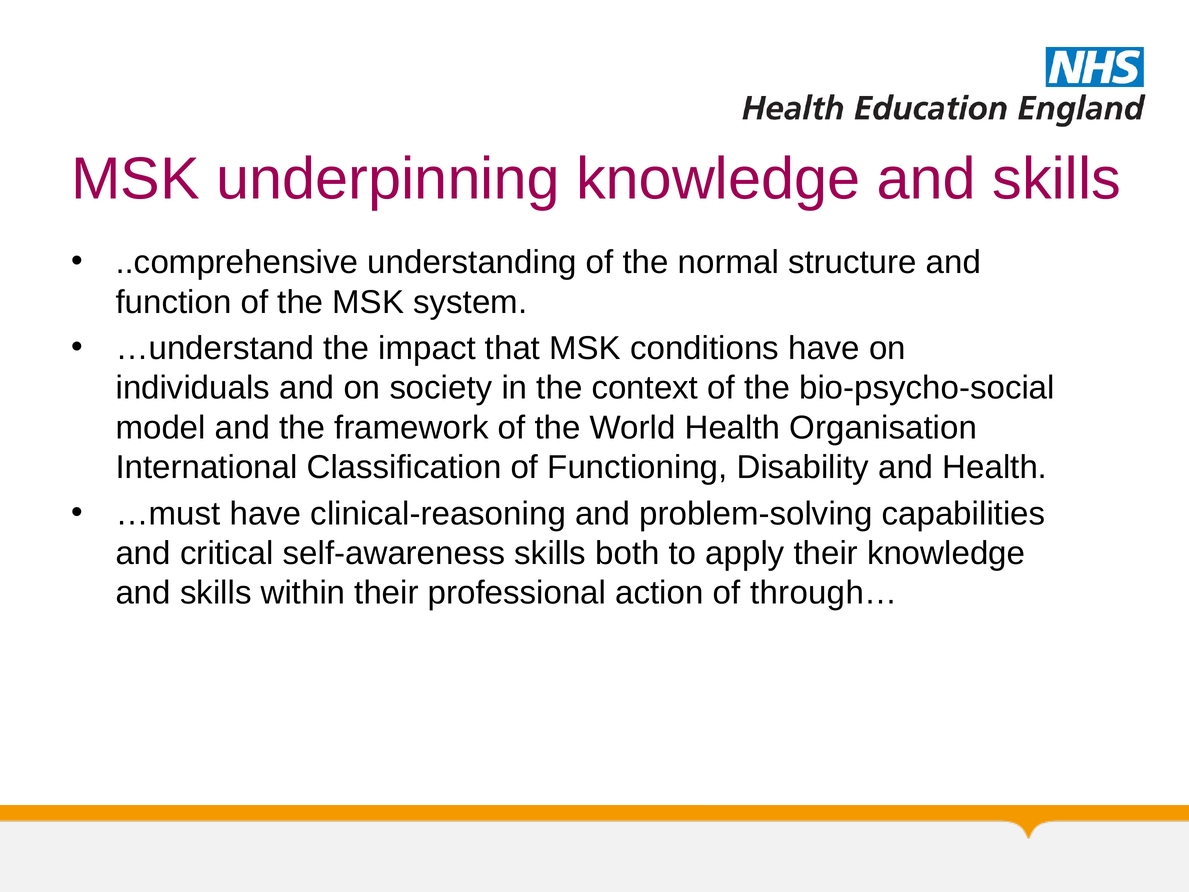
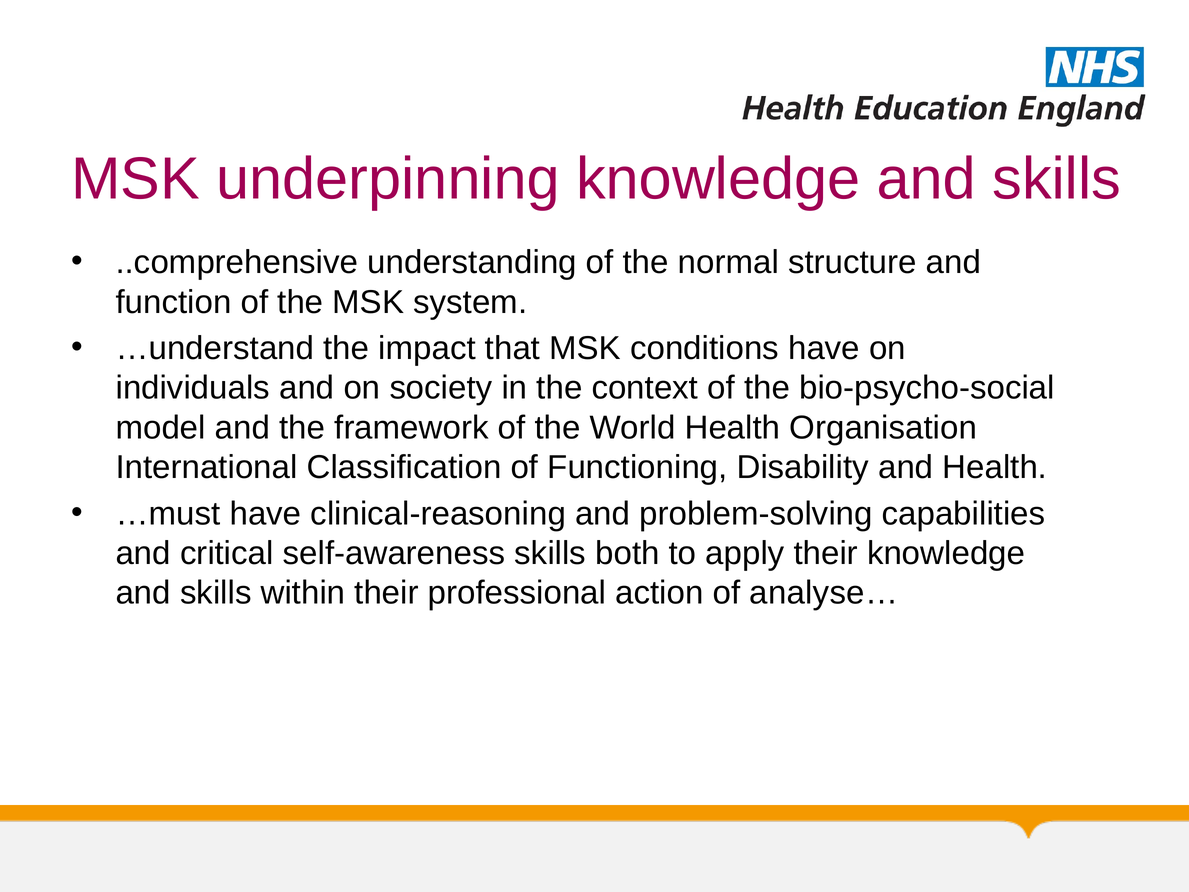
through…: through… -> analyse…
